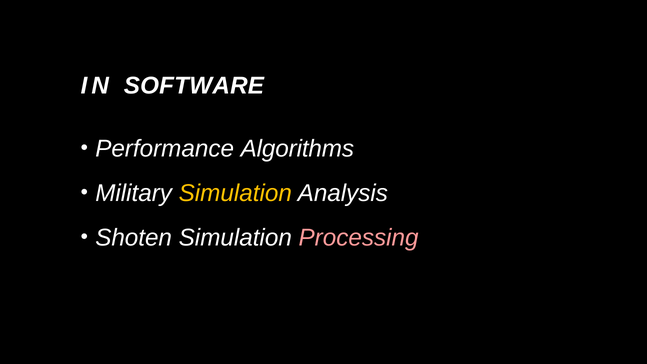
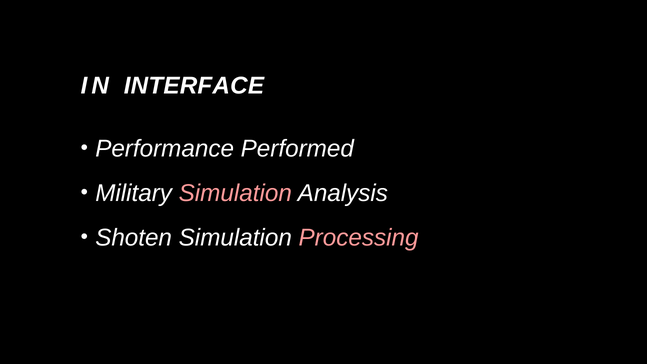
SOFTWARE: SOFTWARE -> INTERFACE
Algorithms: Algorithms -> Performed
Simulation at (235, 193) colour: yellow -> pink
